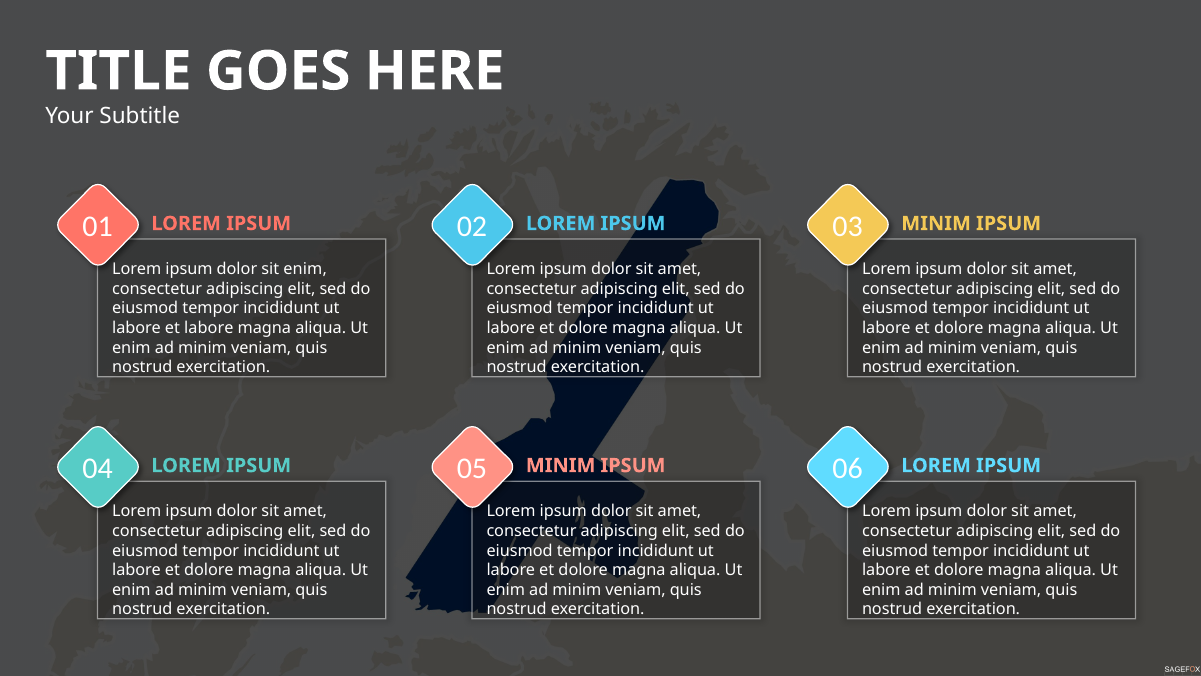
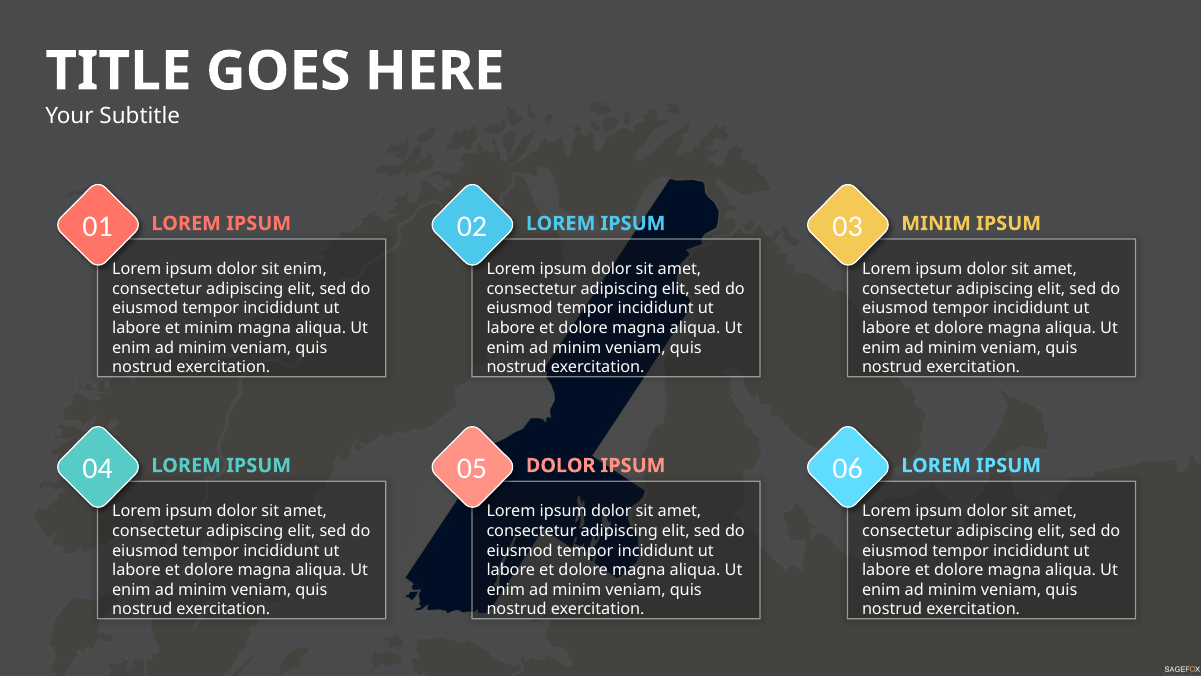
et labore: labore -> minim
04 MINIM: MINIM -> DOLOR
